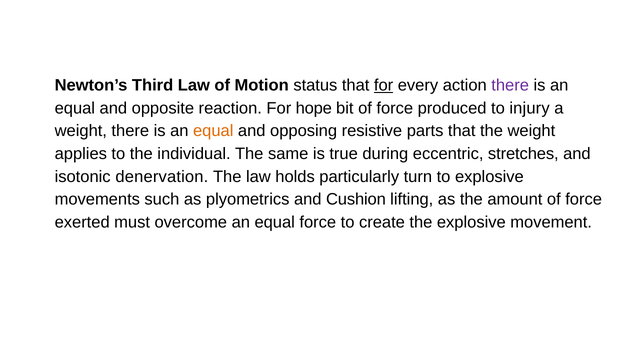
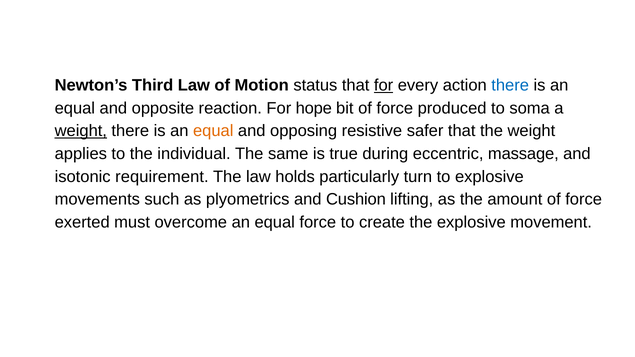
there at (510, 85) colour: purple -> blue
injury: injury -> soma
weight at (81, 131) underline: none -> present
parts: parts -> safer
stretches: stretches -> massage
denervation: denervation -> requirement
